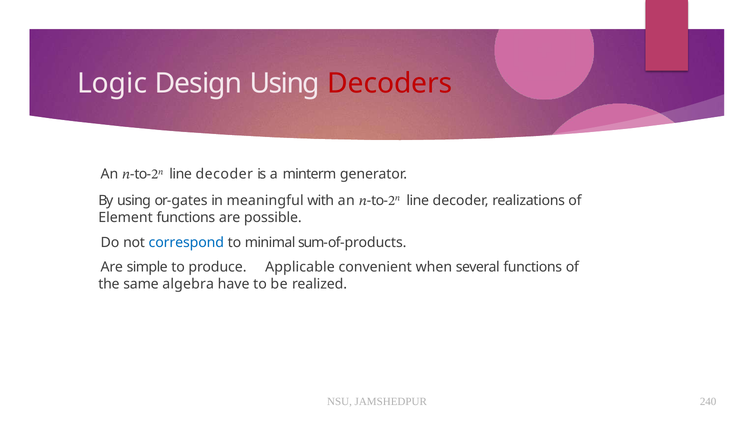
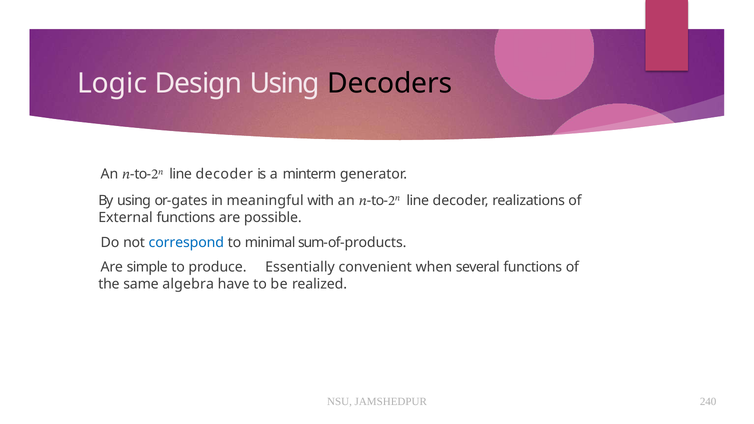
Decoders colour: red -> black
Element: Element -> External
Applicable: Applicable -> Essentially
